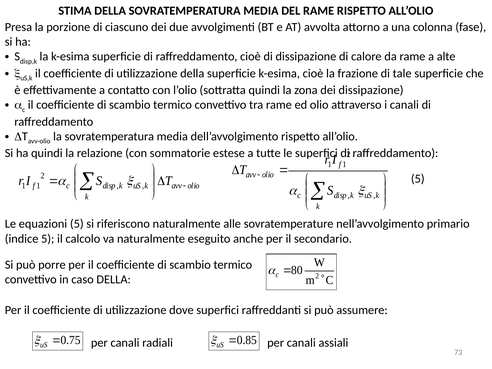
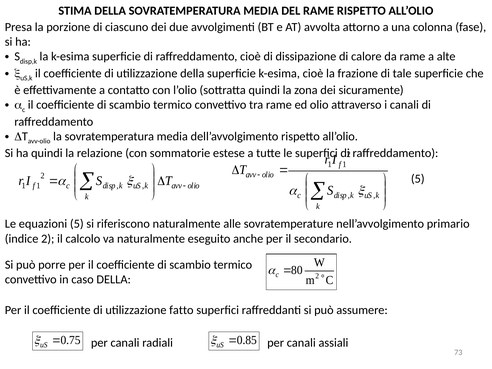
dei dissipazione: dissipazione -> sicuramente
indice 5: 5 -> 2
dove: dove -> fatto
